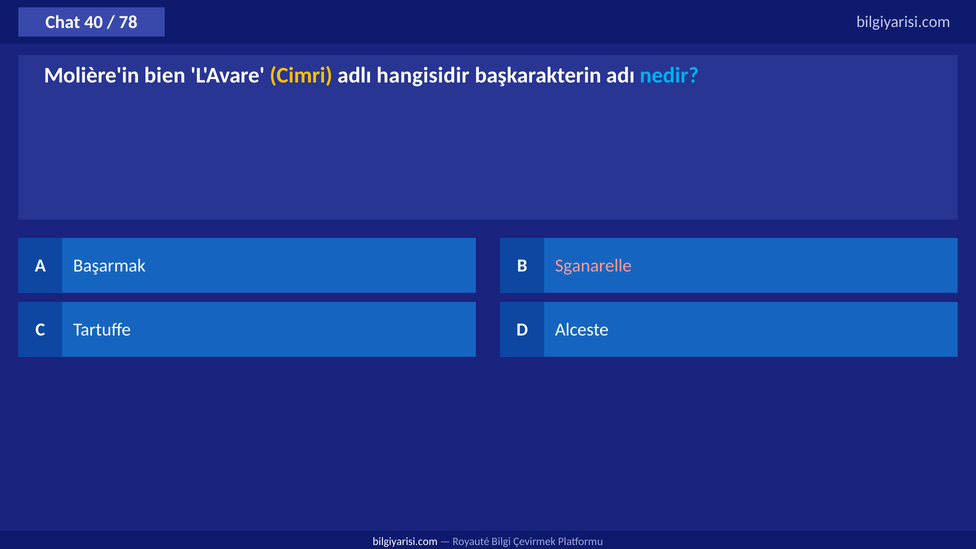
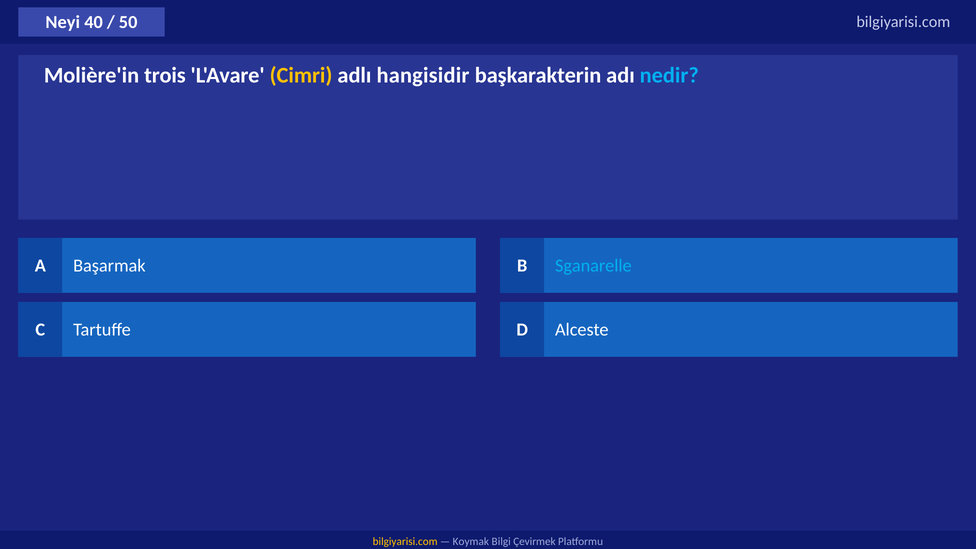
Chat: Chat -> Neyi
78: 78 -> 50
bien: bien -> trois
Sganarelle colour: pink -> light blue
bilgiyarisi.com at (405, 541) colour: white -> yellow
Royauté: Royauté -> Koymak
